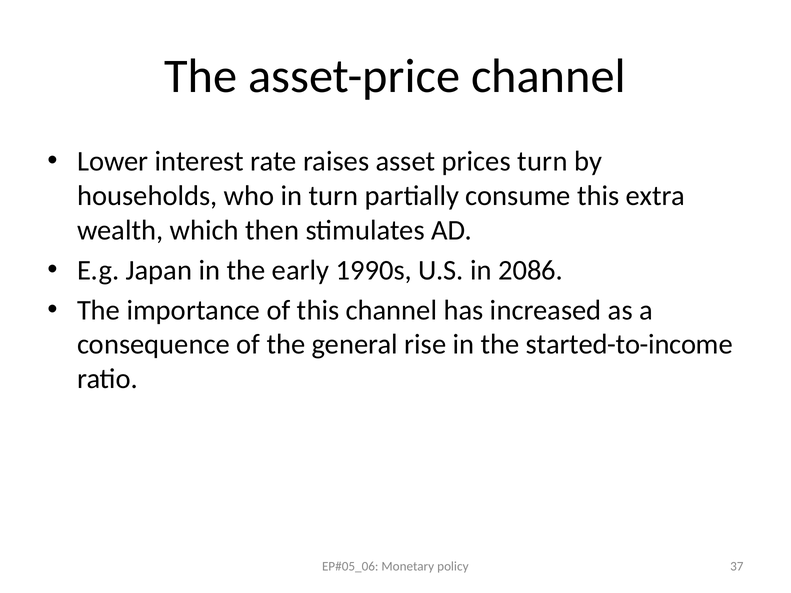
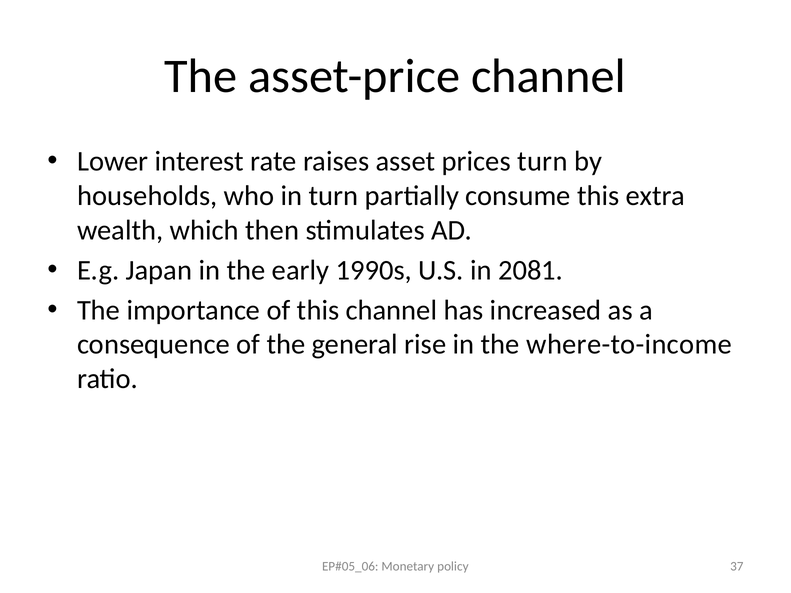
2086: 2086 -> 2081
started-to-income: started-to-income -> where-to-income
